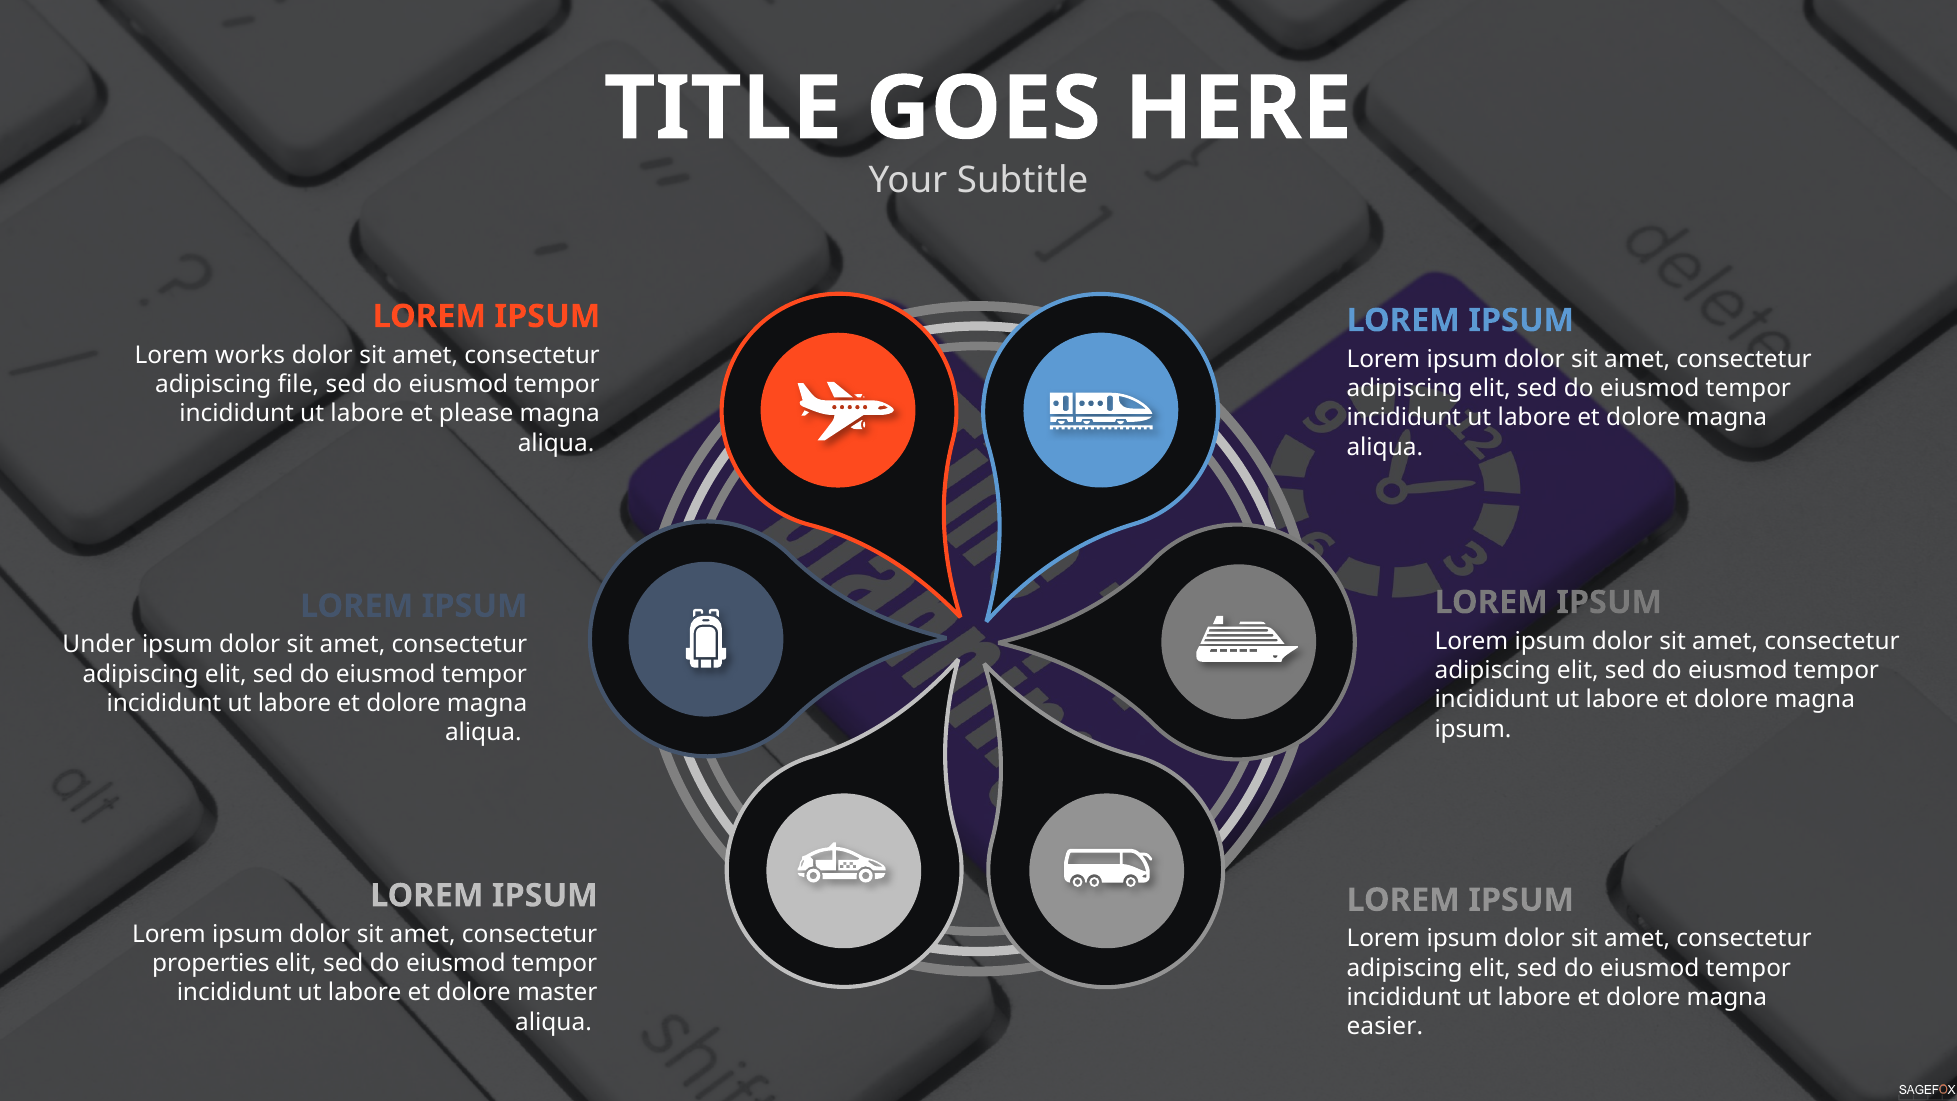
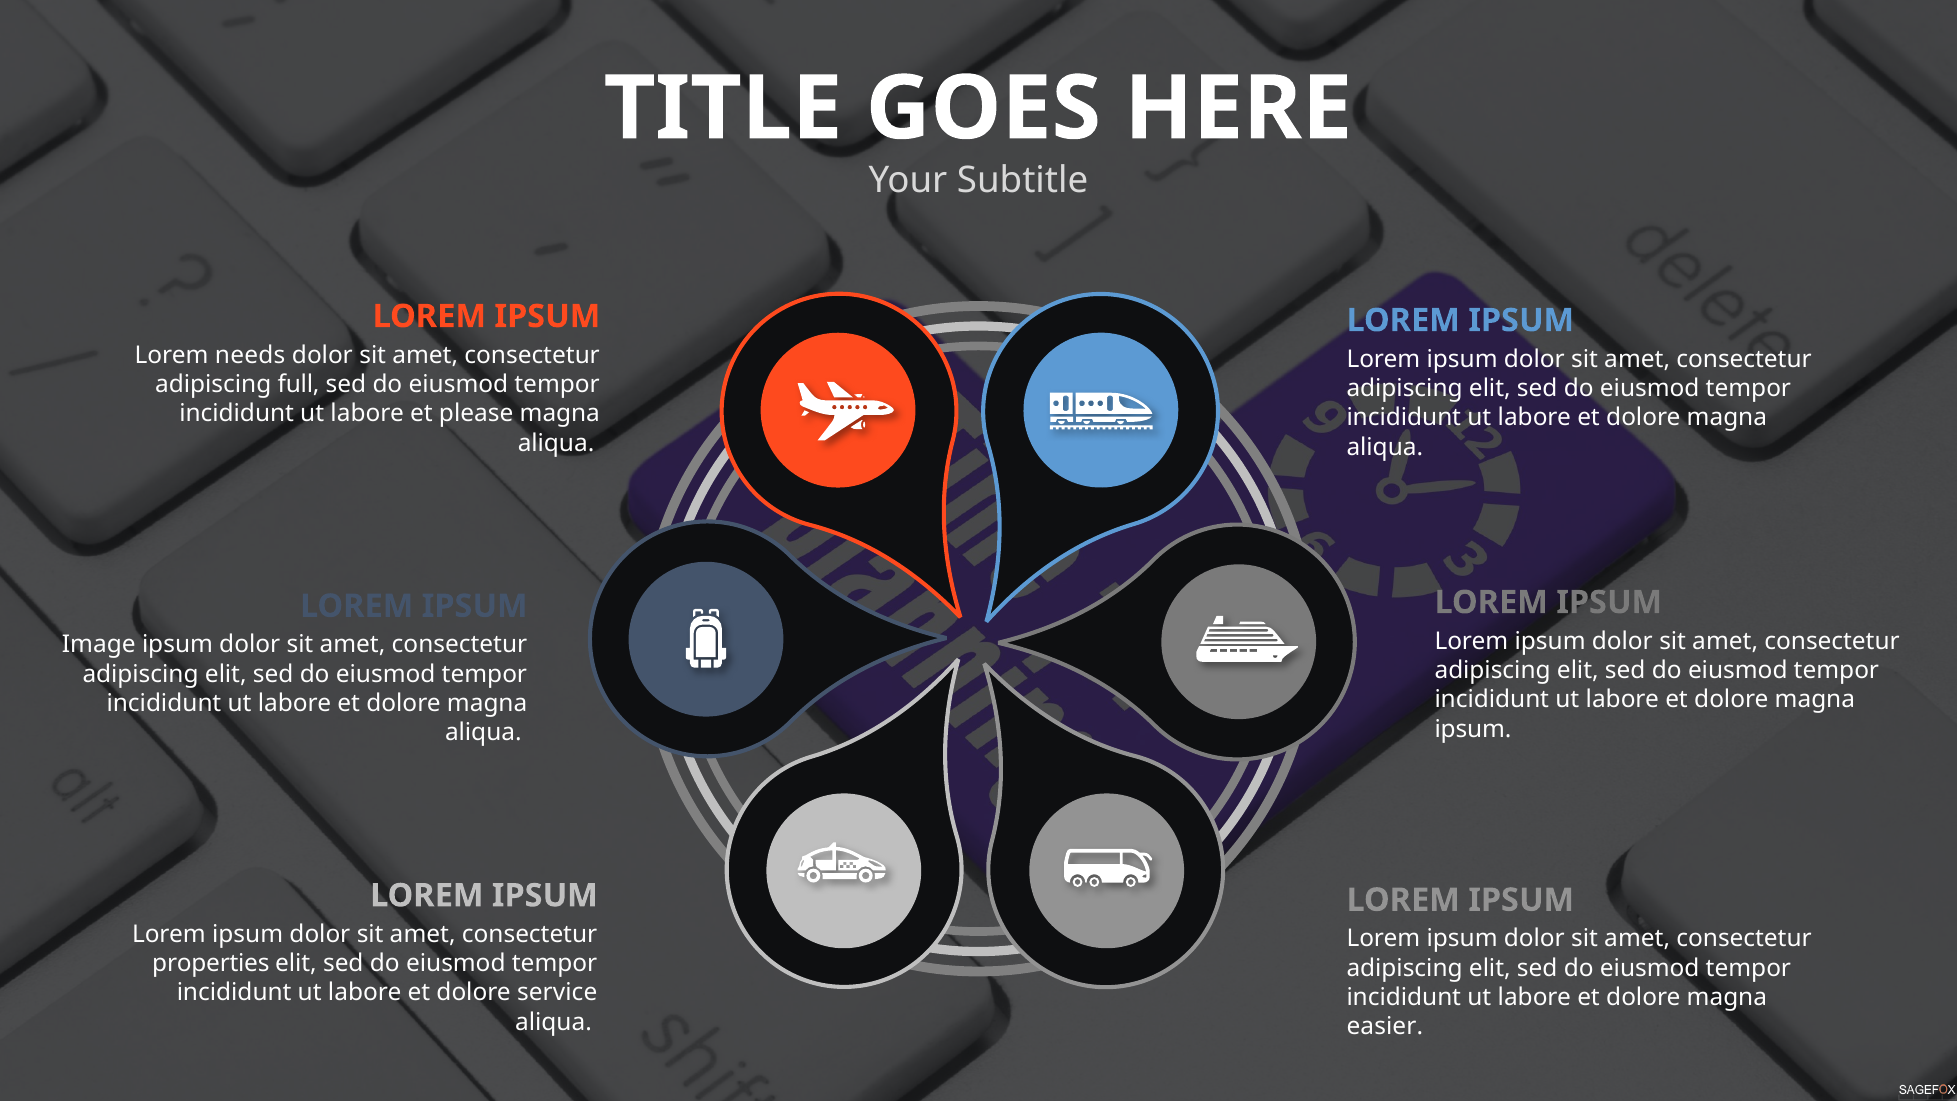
works: works -> needs
file: file -> full
Under: Under -> Image
master: master -> service
